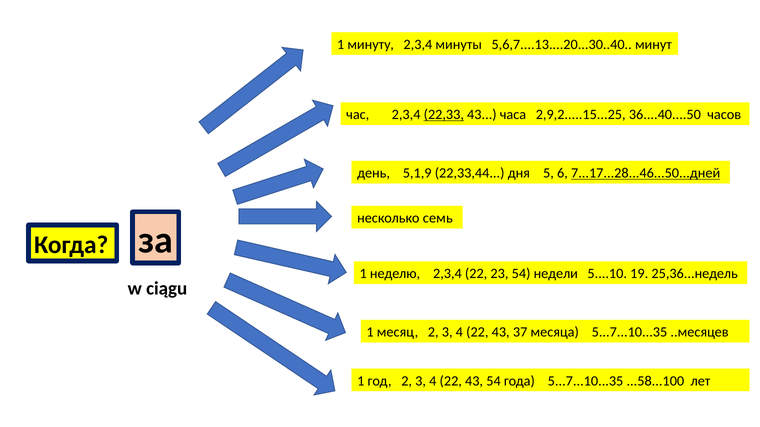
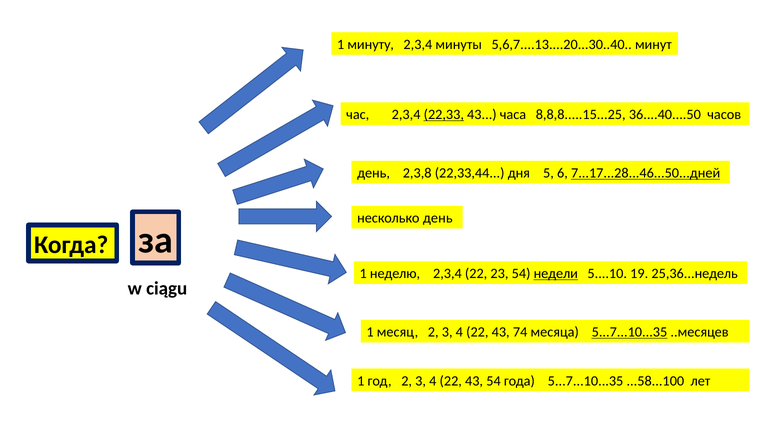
2,9,2.....15...25: 2,9,2.....15...25 -> 8,8,8.....15...25
5,1,9: 5,1,9 -> 2,3,8
несколько семь: семь -> день
недели underline: none -> present
37: 37 -> 74
5...7...10...35 at (629, 333) underline: none -> present
